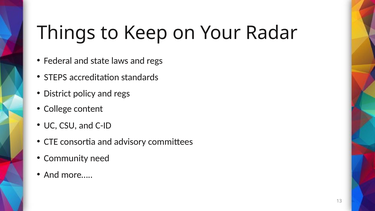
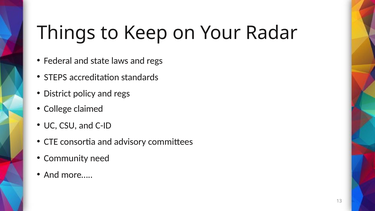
content: content -> claimed
